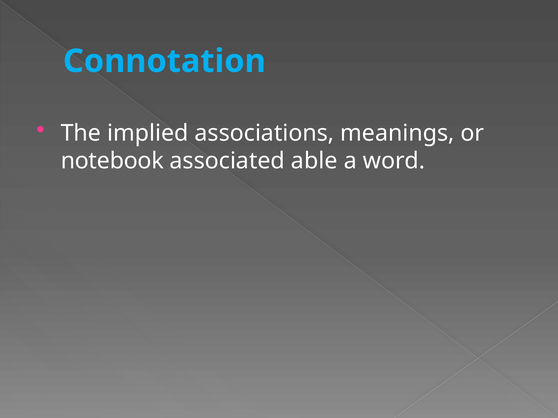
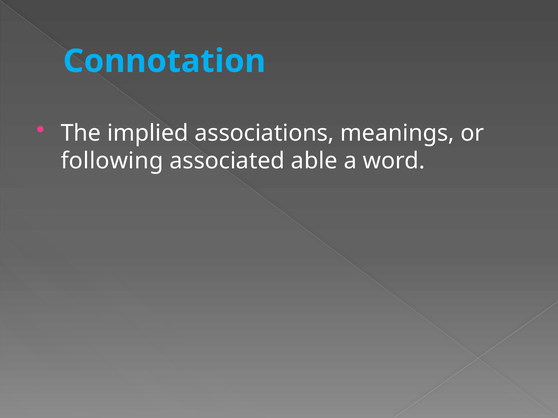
notebook: notebook -> following
